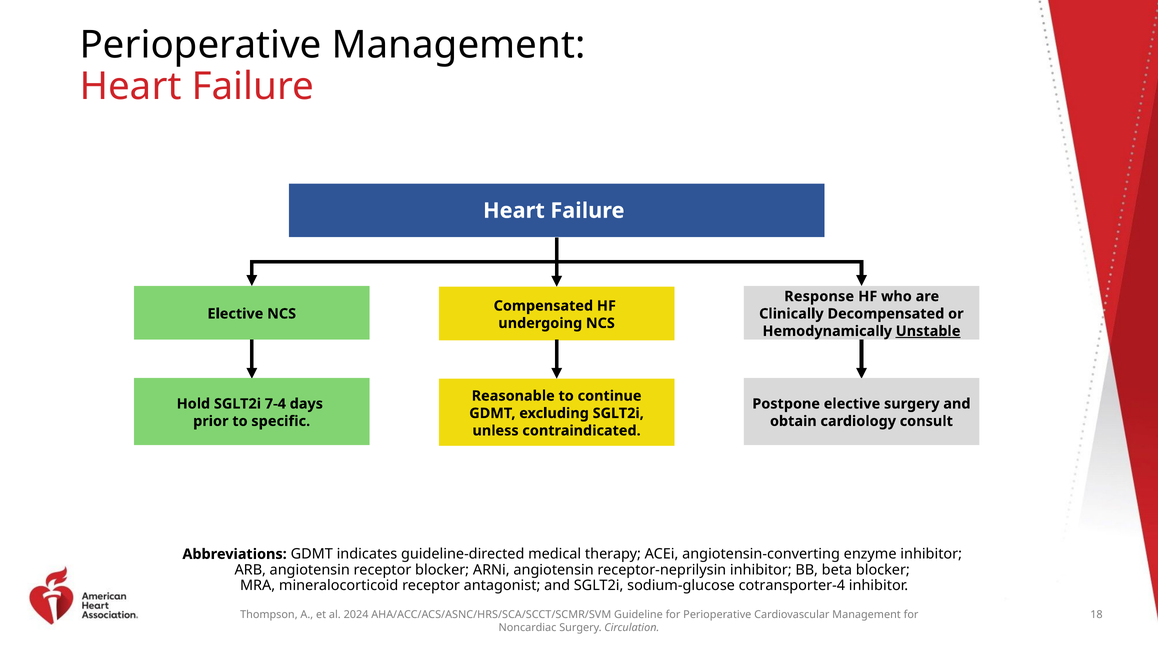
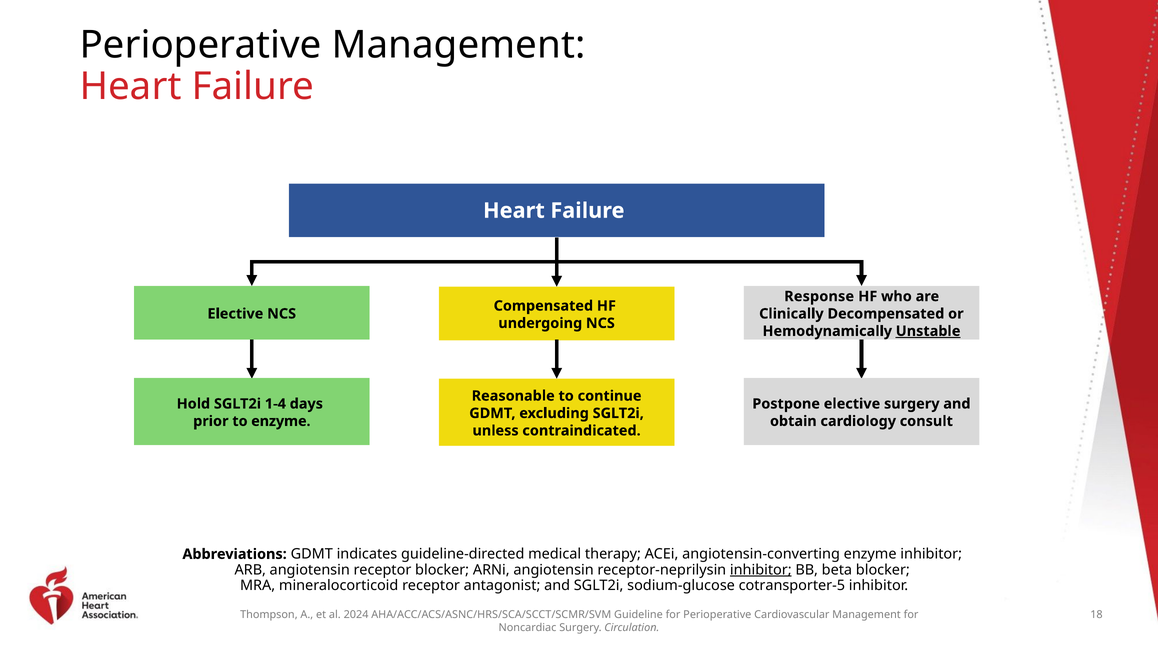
7-4: 7-4 -> 1-4
to specific: specific -> enzyme
inhibitor at (761, 570) underline: none -> present
cotransporter-4: cotransporter-4 -> cotransporter-5
